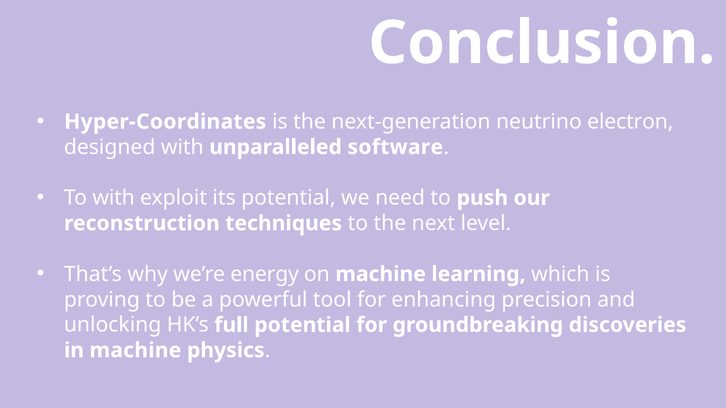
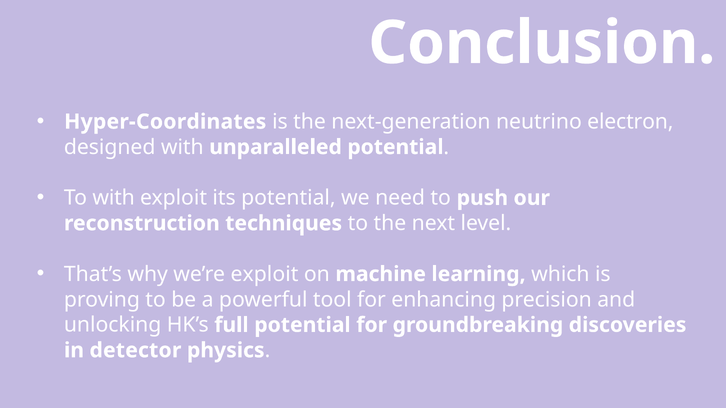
unparalleled software: software -> potential
we’re energy: energy -> exploit
in machine: machine -> detector
